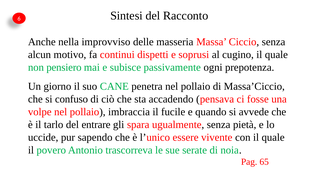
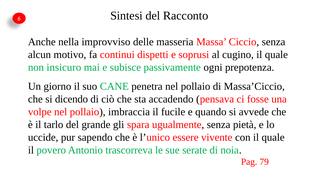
pensiero: pensiero -> insicuro
confuso: confuso -> dicendo
entrare: entrare -> grande
65: 65 -> 79
